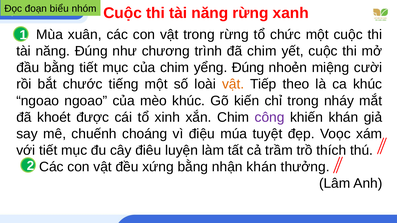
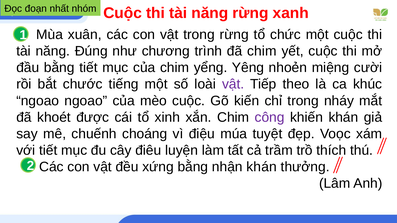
biểu: biểu -> nhất
yểng Đúng: Đúng -> Yêng
vật at (233, 84) colour: orange -> purple
mèo khúc: khúc -> cuộc
